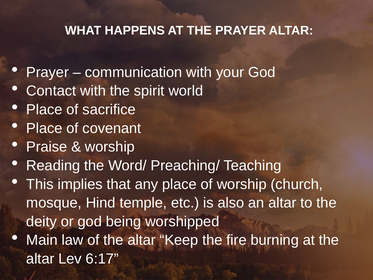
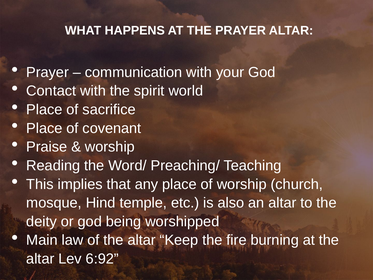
6:17: 6:17 -> 6:92
